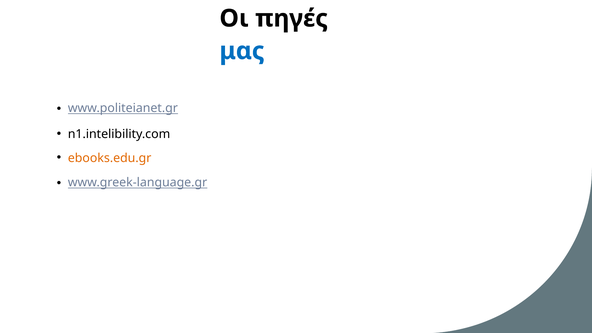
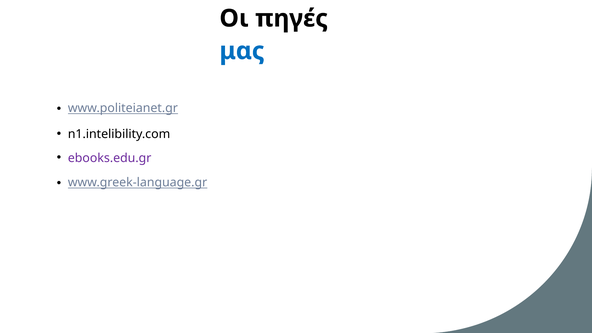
ebooks.edu.gr colour: orange -> purple
